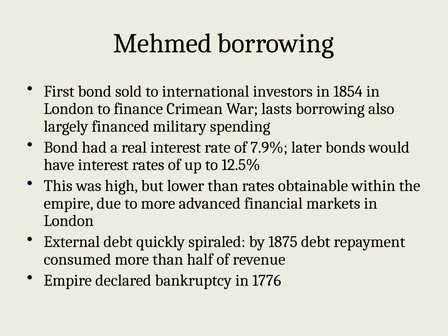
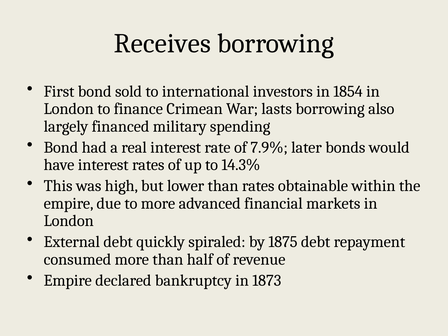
Mehmed: Mehmed -> Receives
12.5%: 12.5% -> 14.3%
1776: 1776 -> 1873
